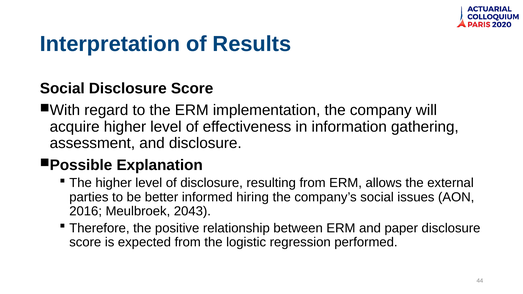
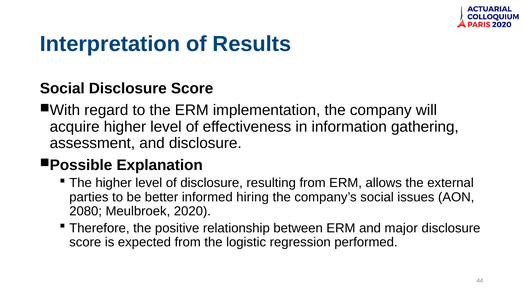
2016: 2016 -> 2080
2043: 2043 -> 2020
paper: paper -> major
